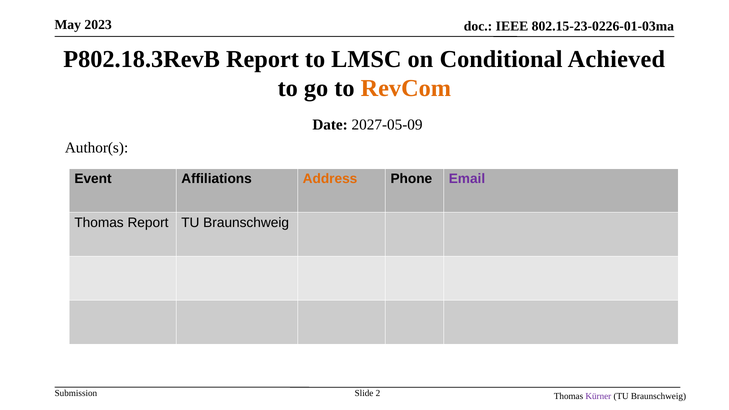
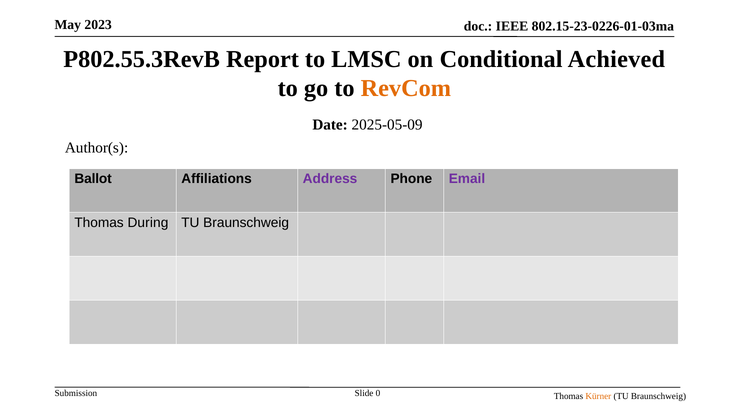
P802.18.3RevB: P802.18.3RevB -> P802.55.3RevB
2027-05-09: 2027-05-09 -> 2025-05-09
Event: Event -> Ballot
Address colour: orange -> purple
Thomas Report: Report -> During
2: 2 -> 0
Kürner colour: purple -> orange
